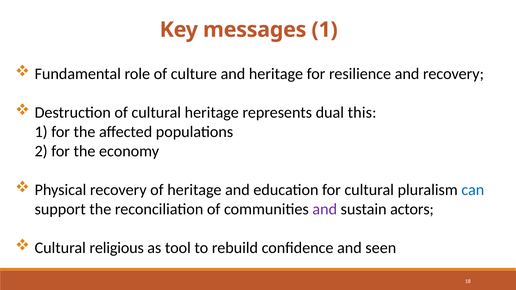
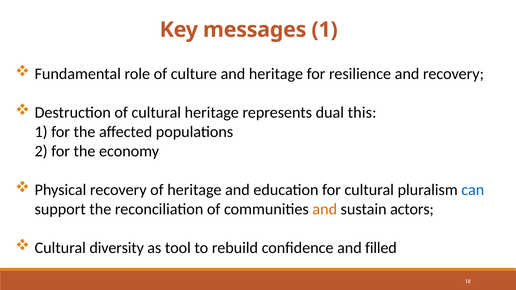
and at (325, 209) colour: purple -> orange
religious: religious -> diversity
seen: seen -> filled
